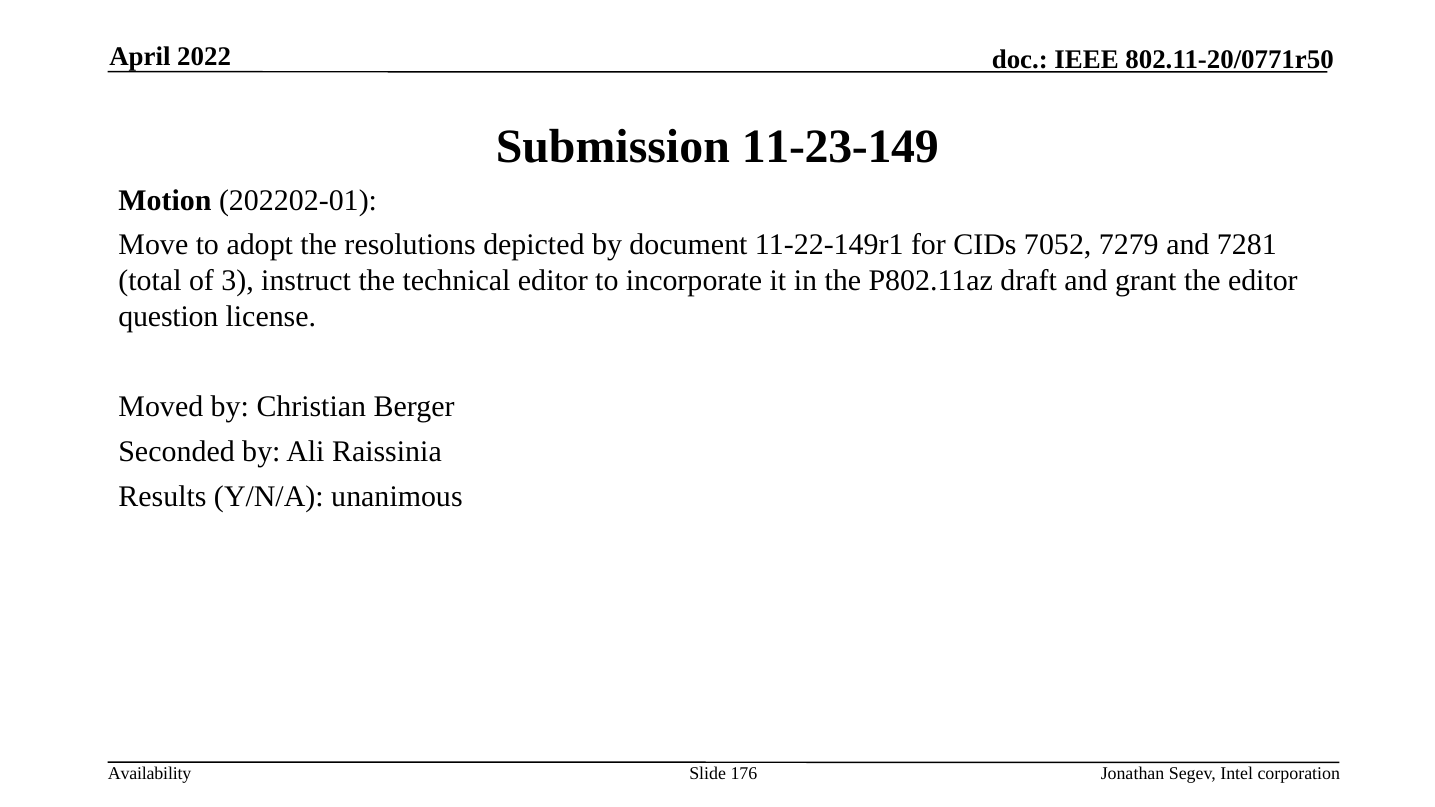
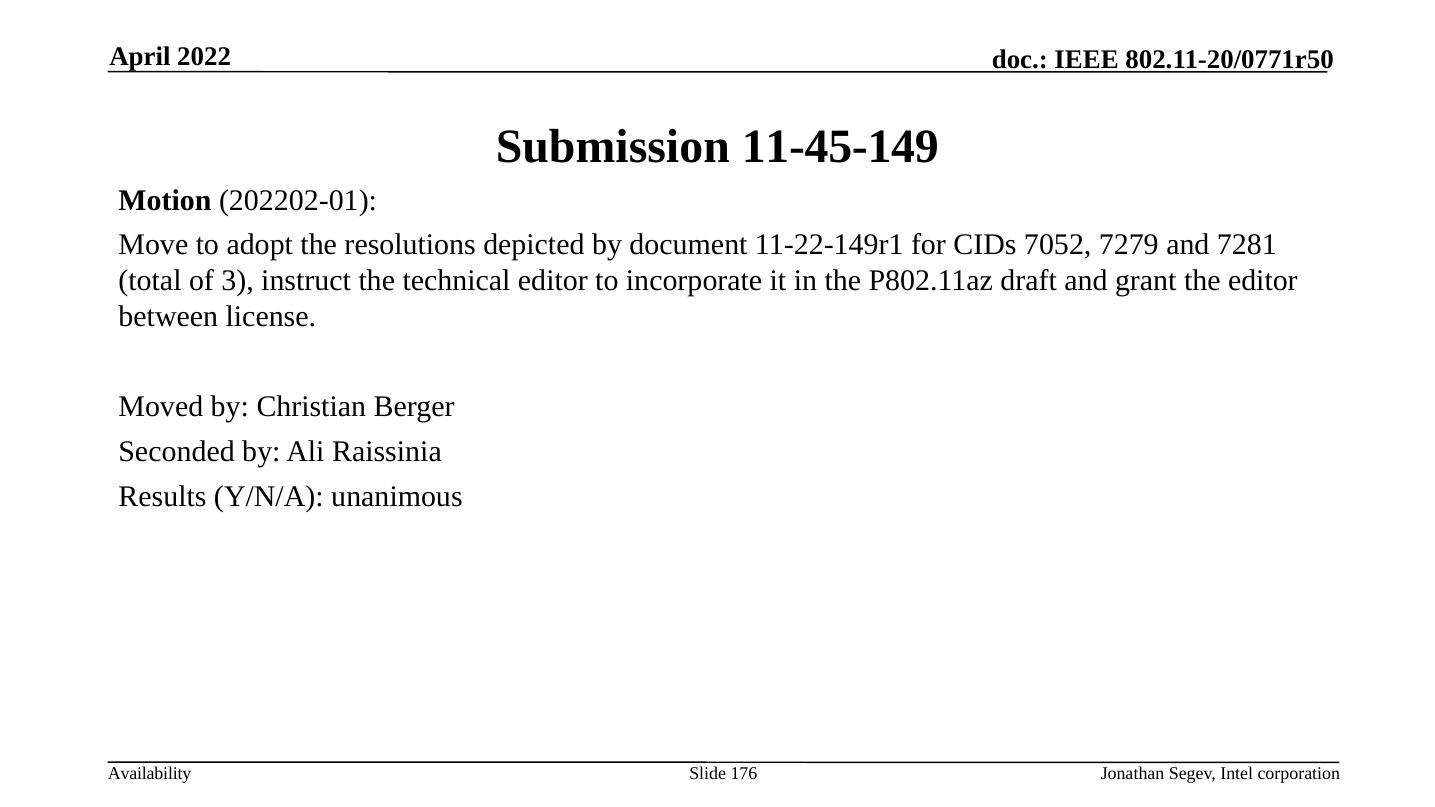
11-23-149: 11-23-149 -> 11-45-149
question: question -> between
